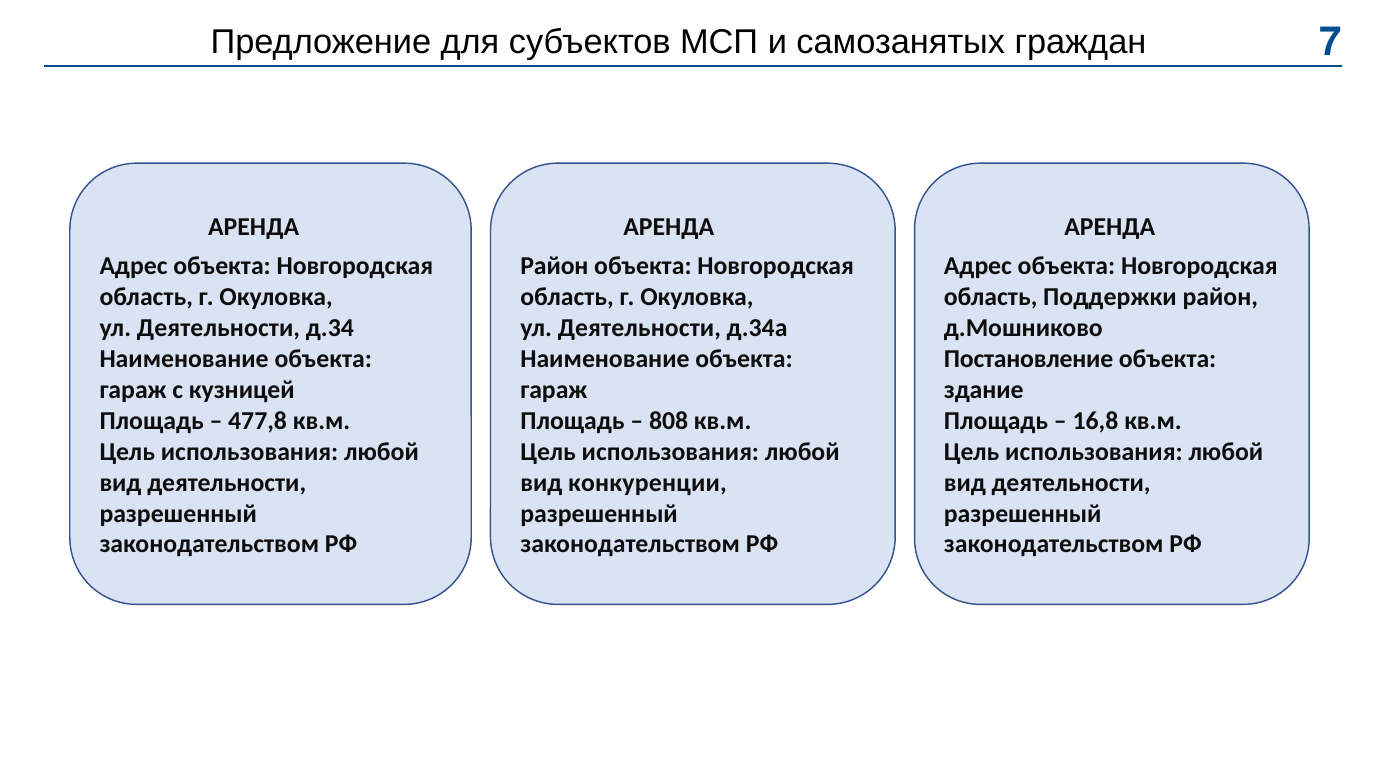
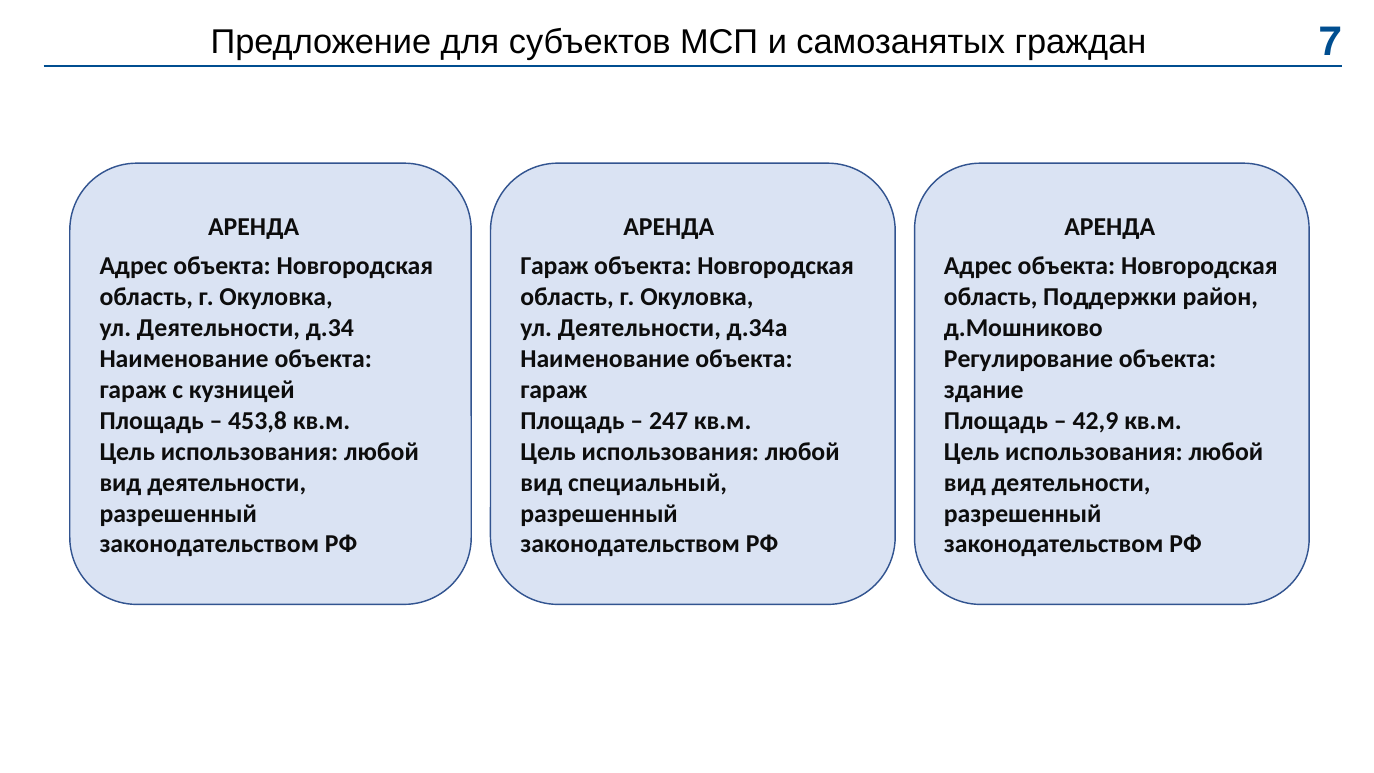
Район at (554, 266): Район -> Гараж
Постановление: Постановление -> Регулирование
477,8: 477,8 -> 453,8
808: 808 -> 247
16,8: 16,8 -> 42,9
конкуренции: конкуренции -> специальный
